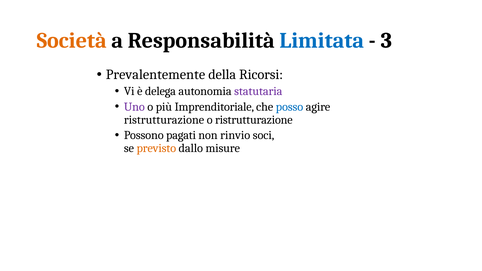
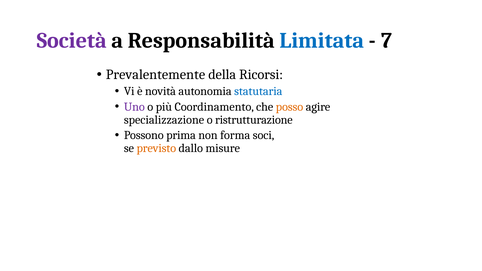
Società colour: orange -> purple
3: 3 -> 7
delega: delega -> novità
statutaria colour: purple -> blue
Imprenditoriale: Imprenditoriale -> Coordinamento
posso colour: blue -> orange
ristrutturazione at (164, 120): ristrutturazione -> specializzazione
pagati: pagati -> prima
rinvio: rinvio -> forma
